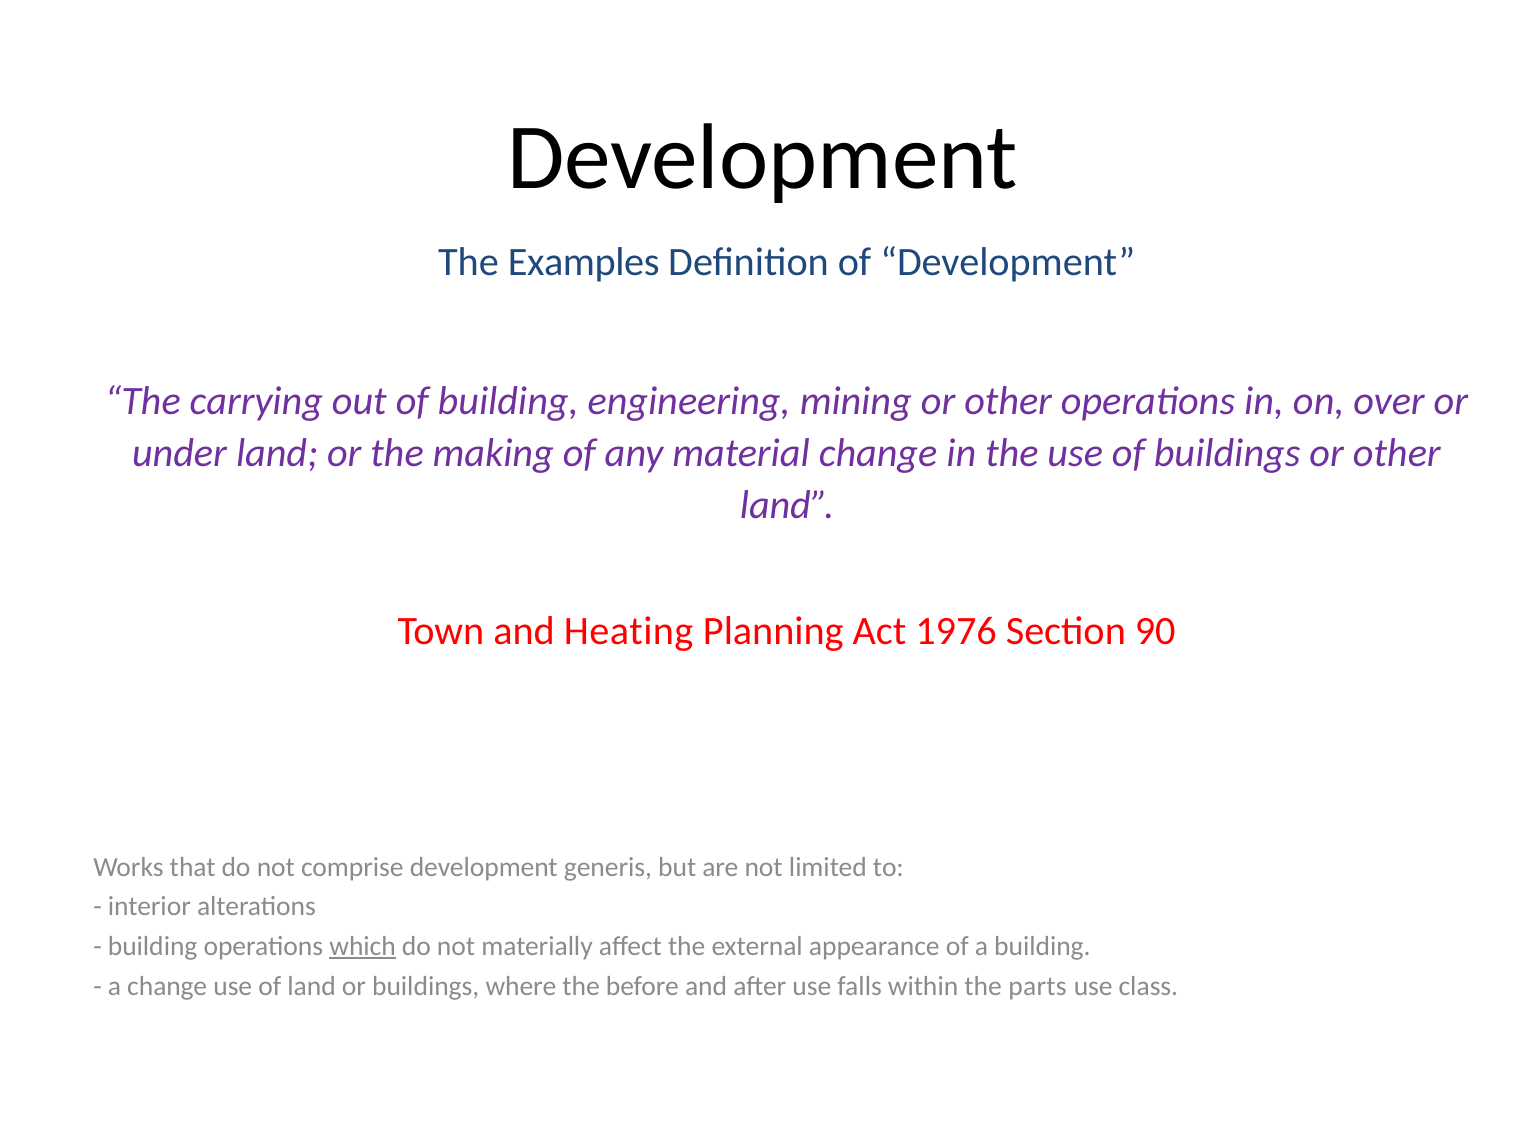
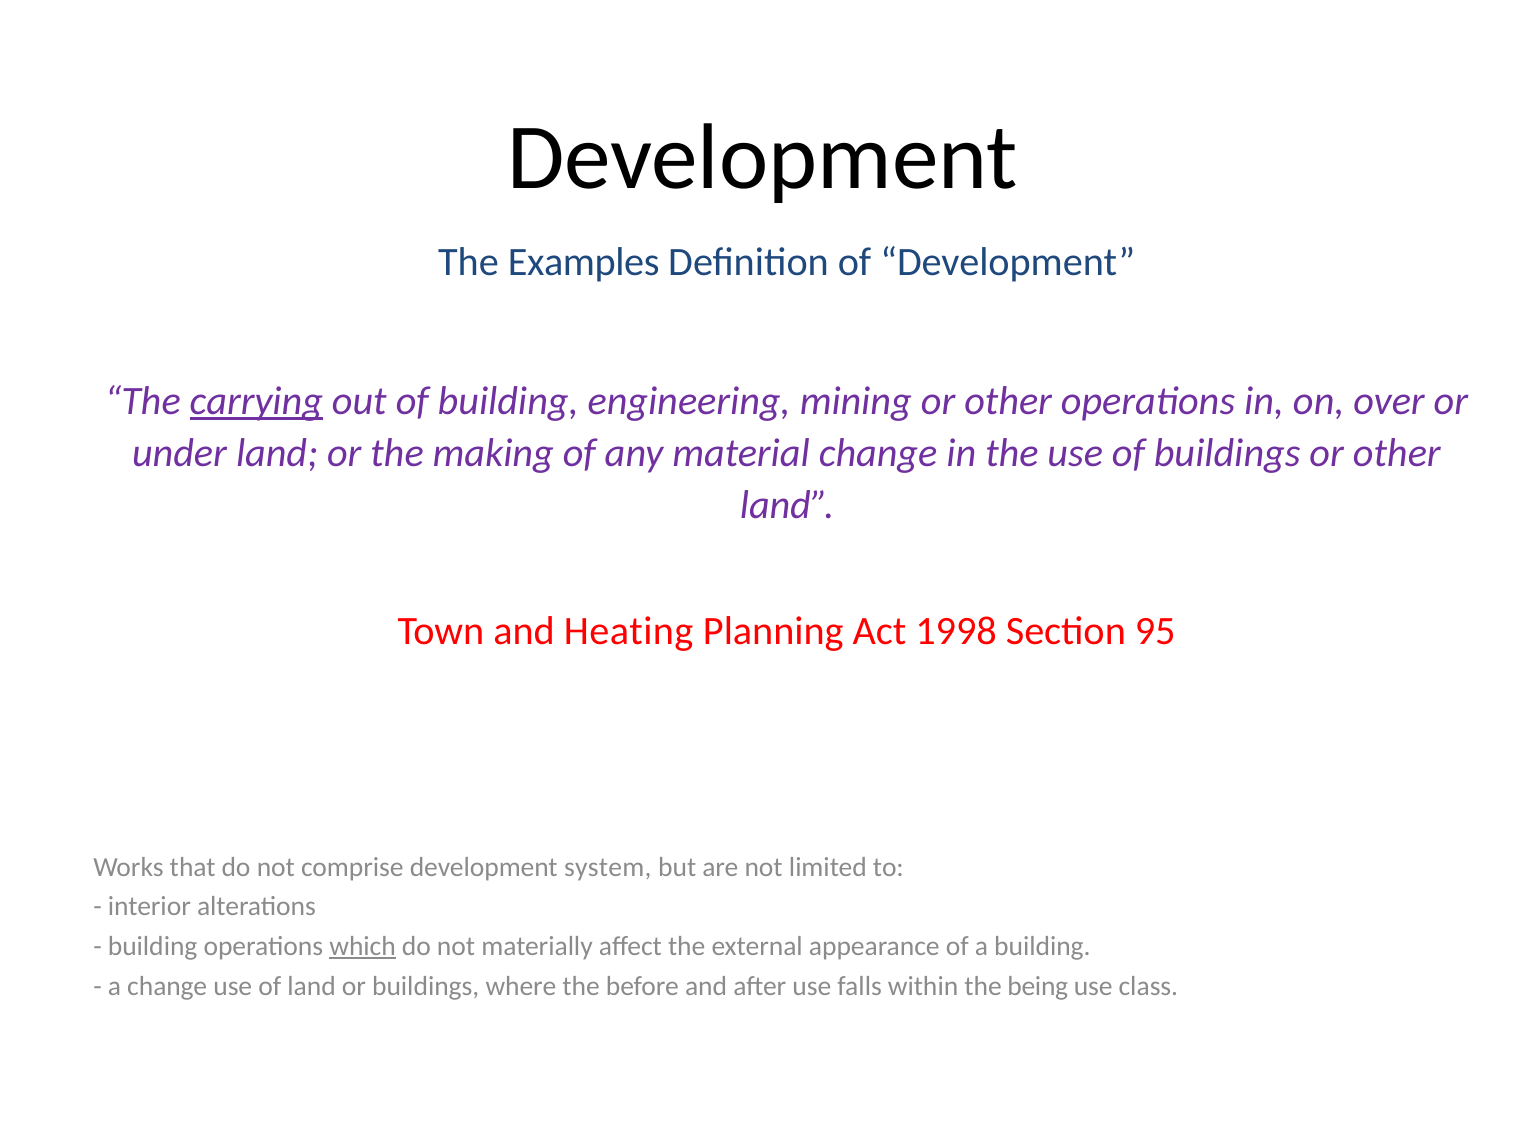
carrying underline: none -> present
1976: 1976 -> 1998
90: 90 -> 95
generis: generis -> system
parts: parts -> being
